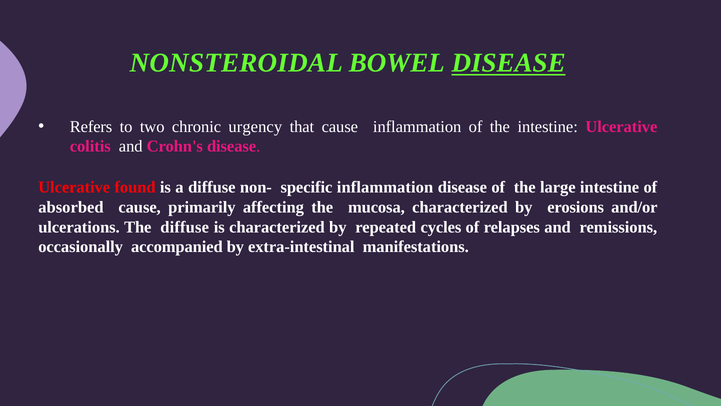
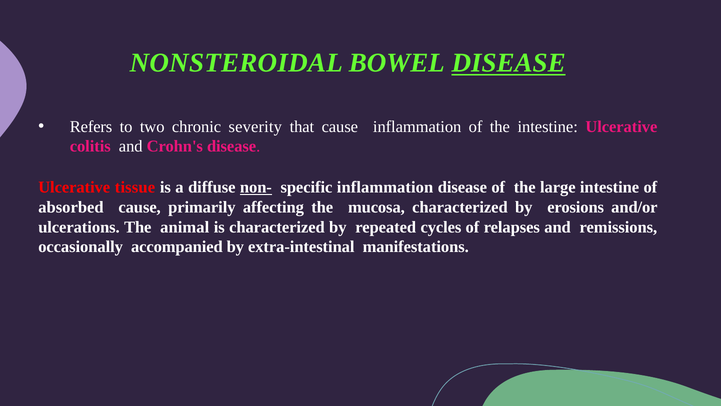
urgency: urgency -> severity
found: found -> tissue
non- underline: none -> present
The diffuse: diffuse -> animal
